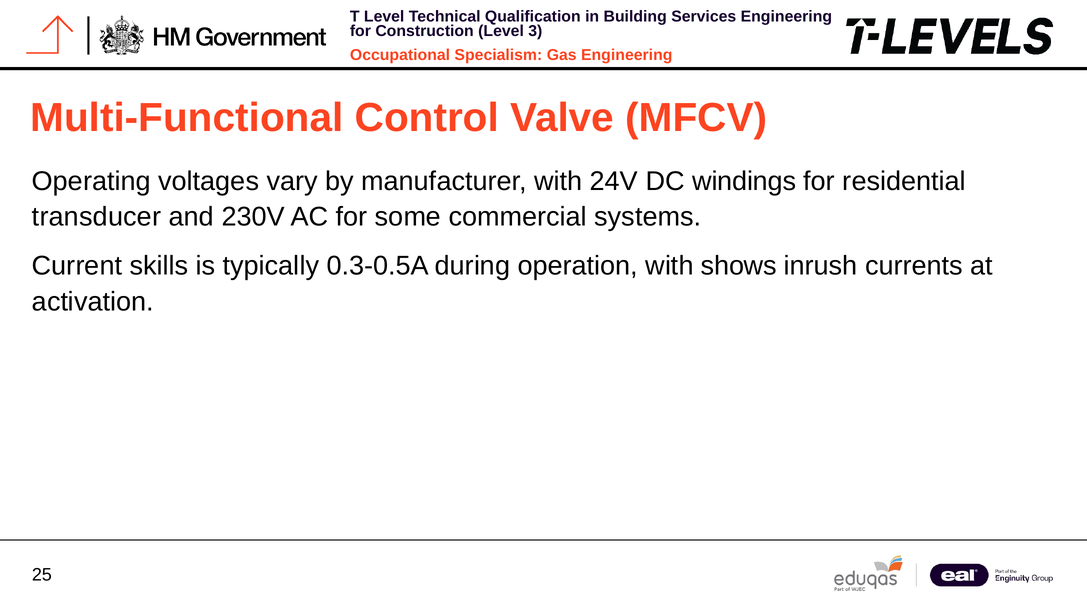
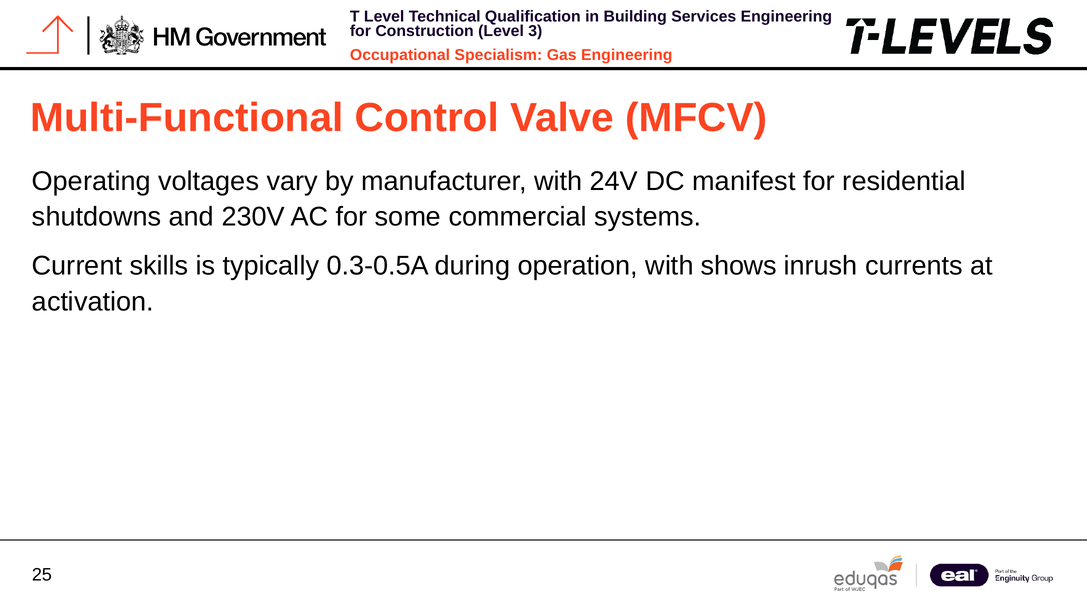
windings: windings -> manifest
transducer: transducer -> shutdowns
